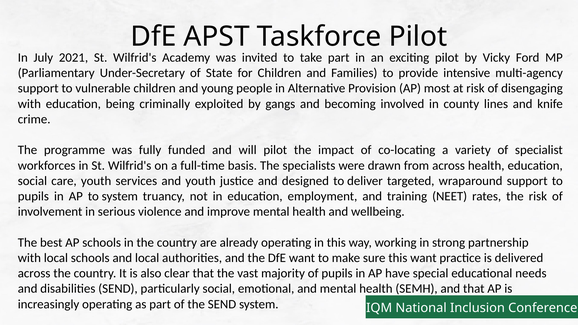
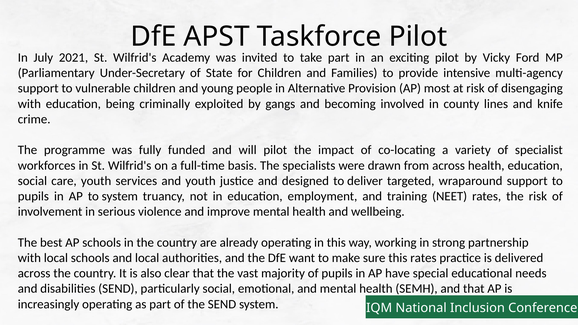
this want: want -> rates
